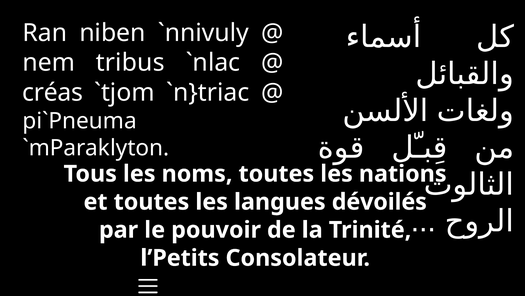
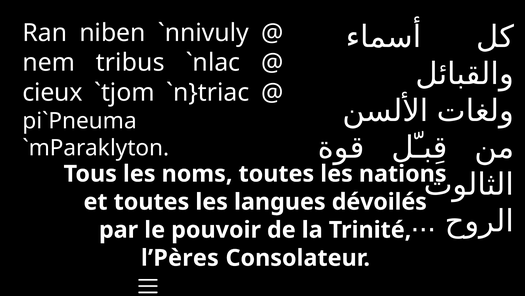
créas: créas -> cieux
l’Petits: l’Petits -> l’Pères
